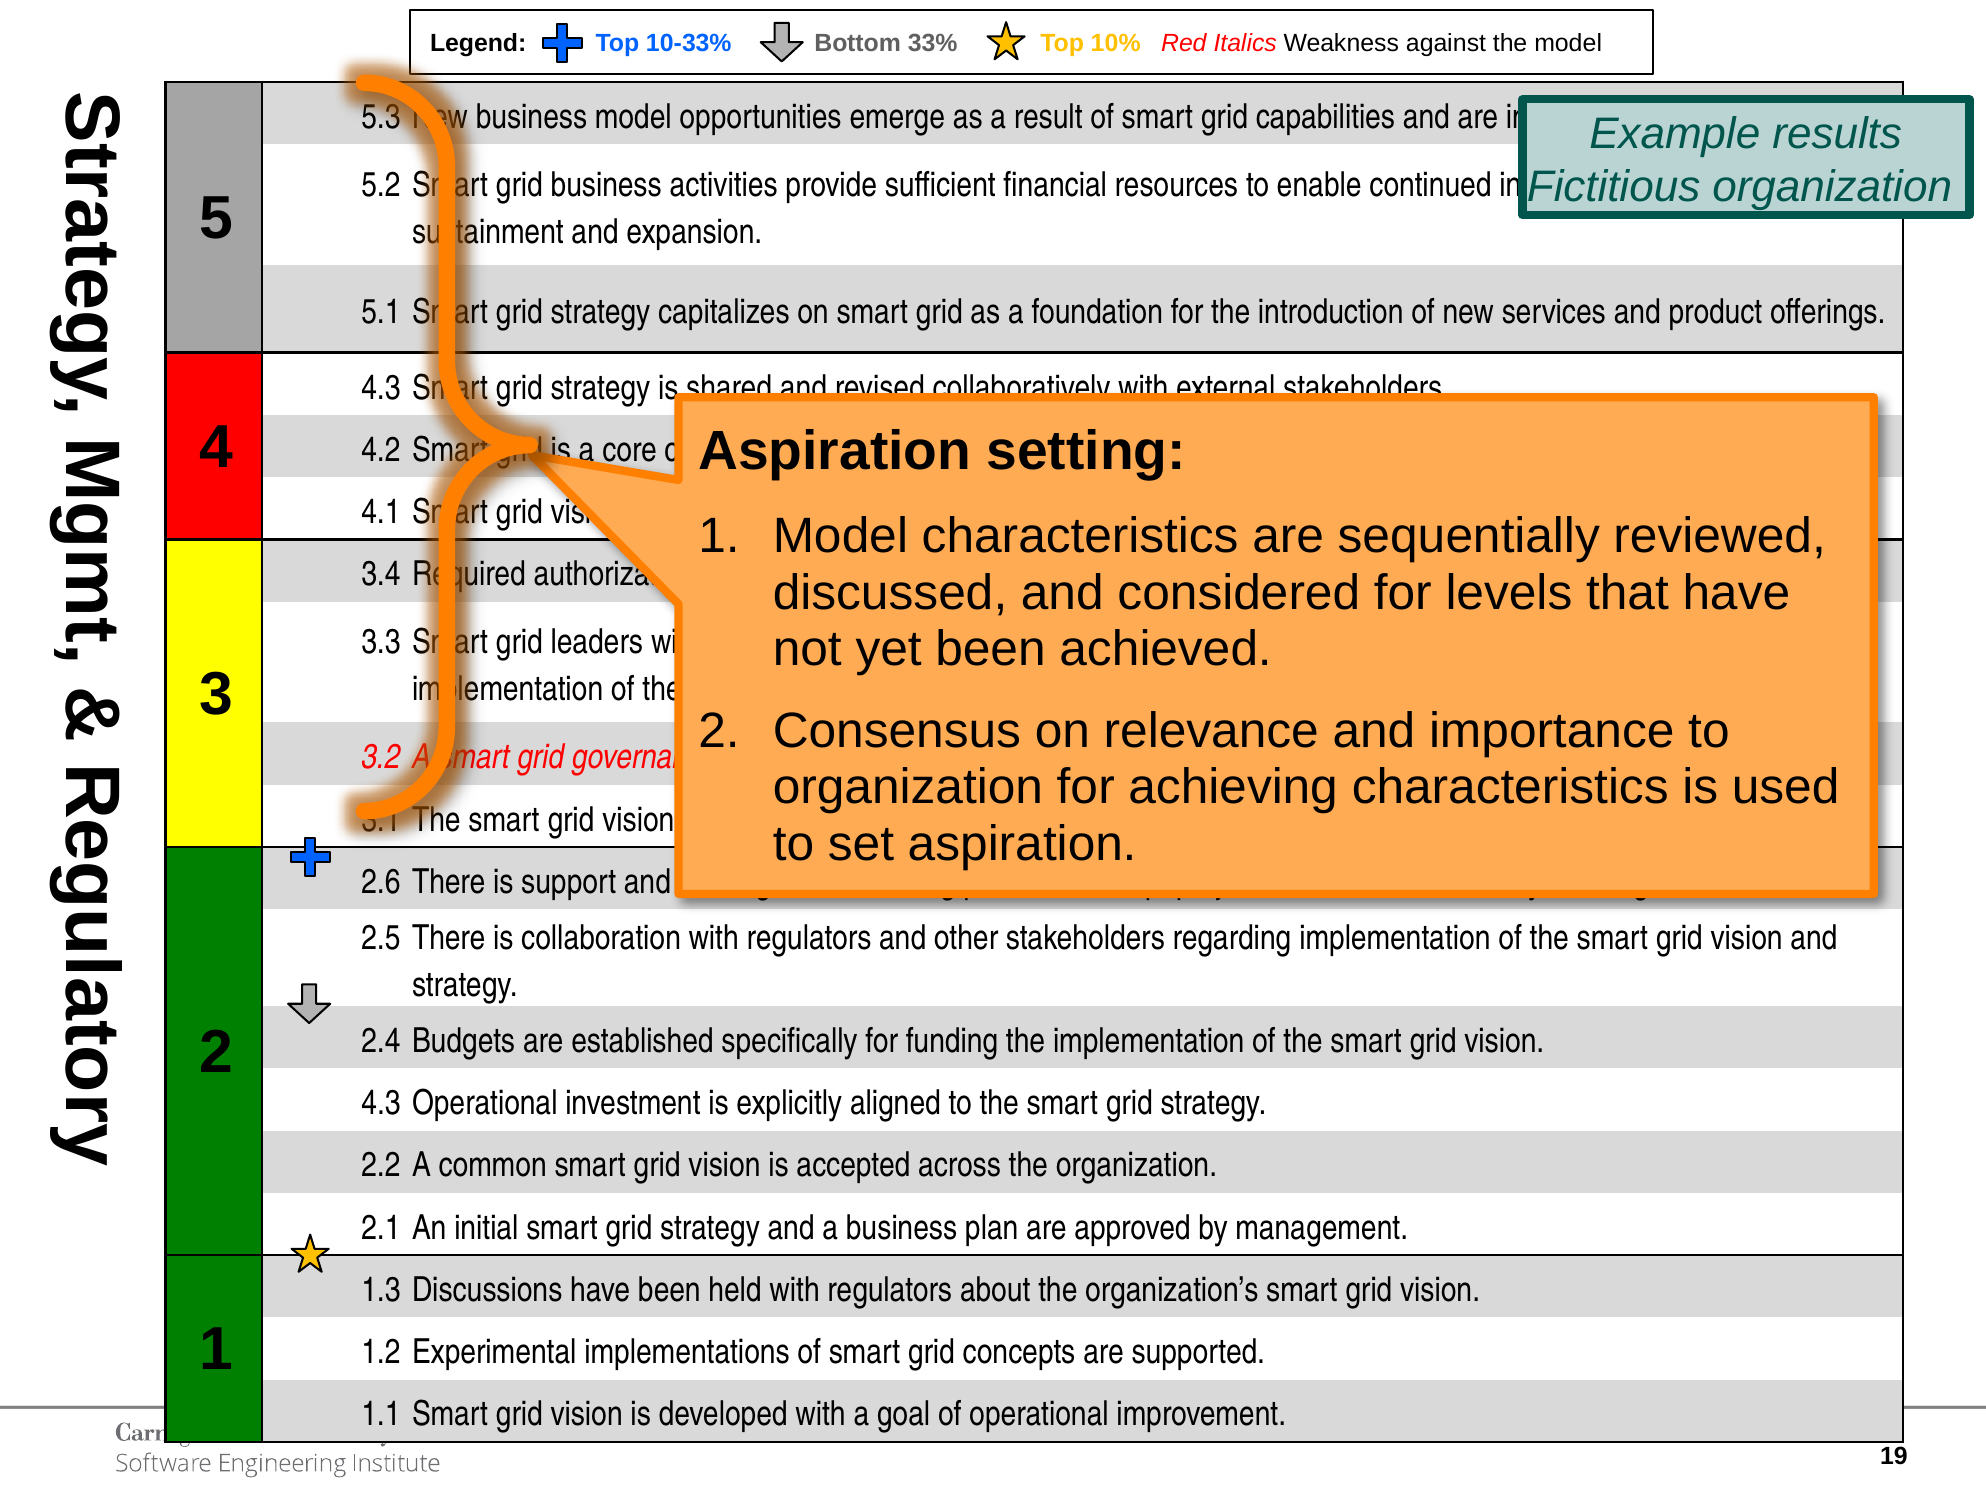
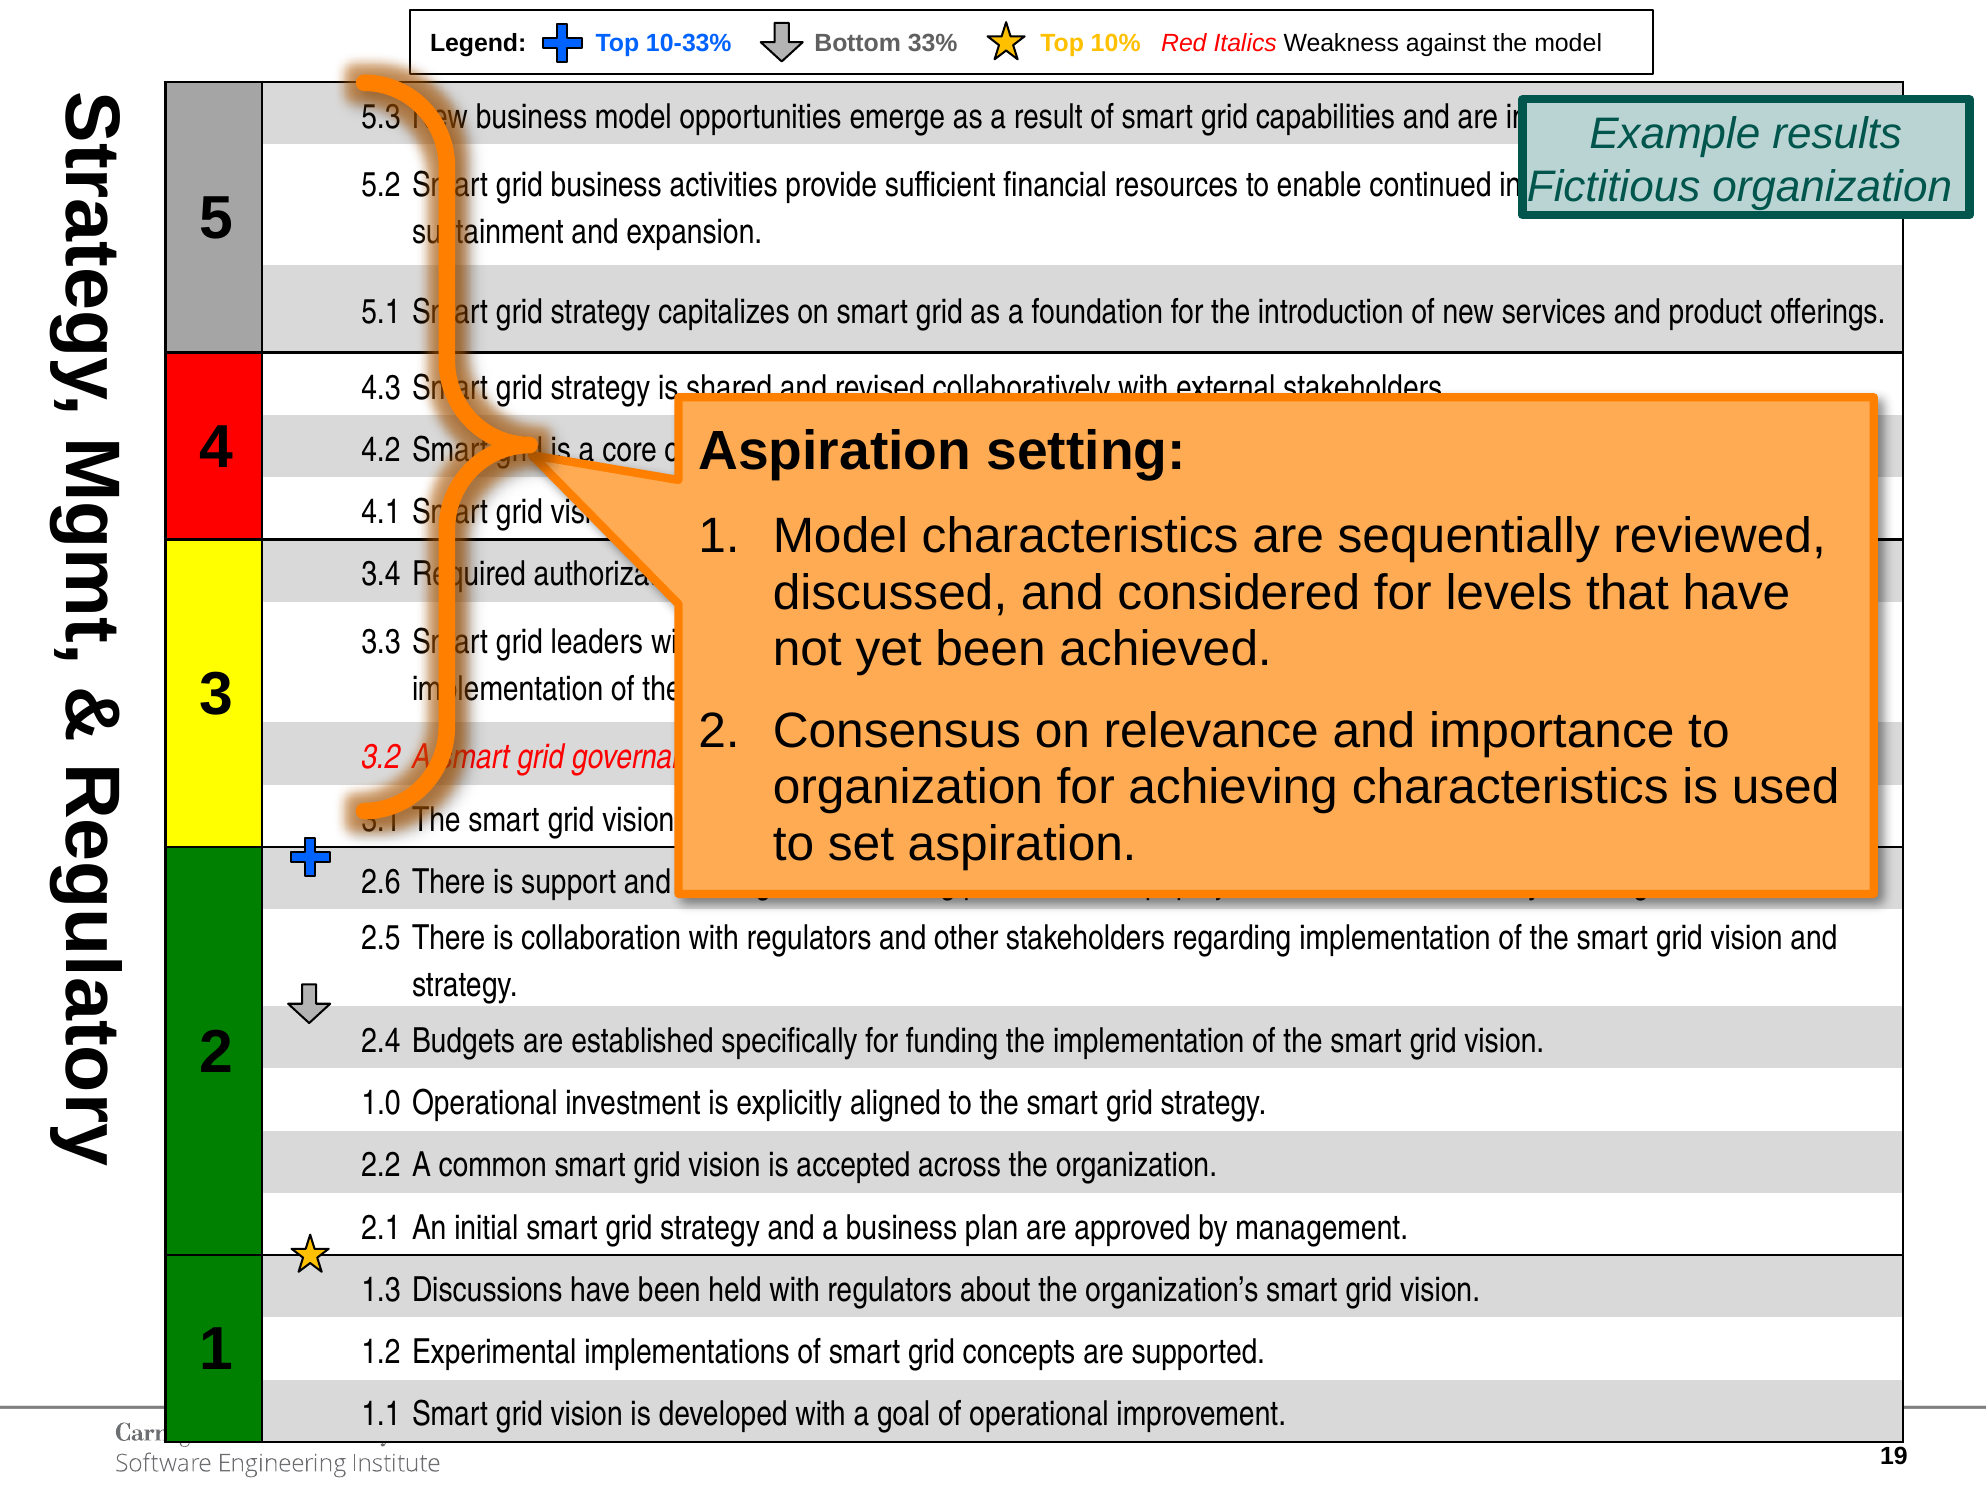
4.3 at (381, 1103): 4.3 -> 1.0
